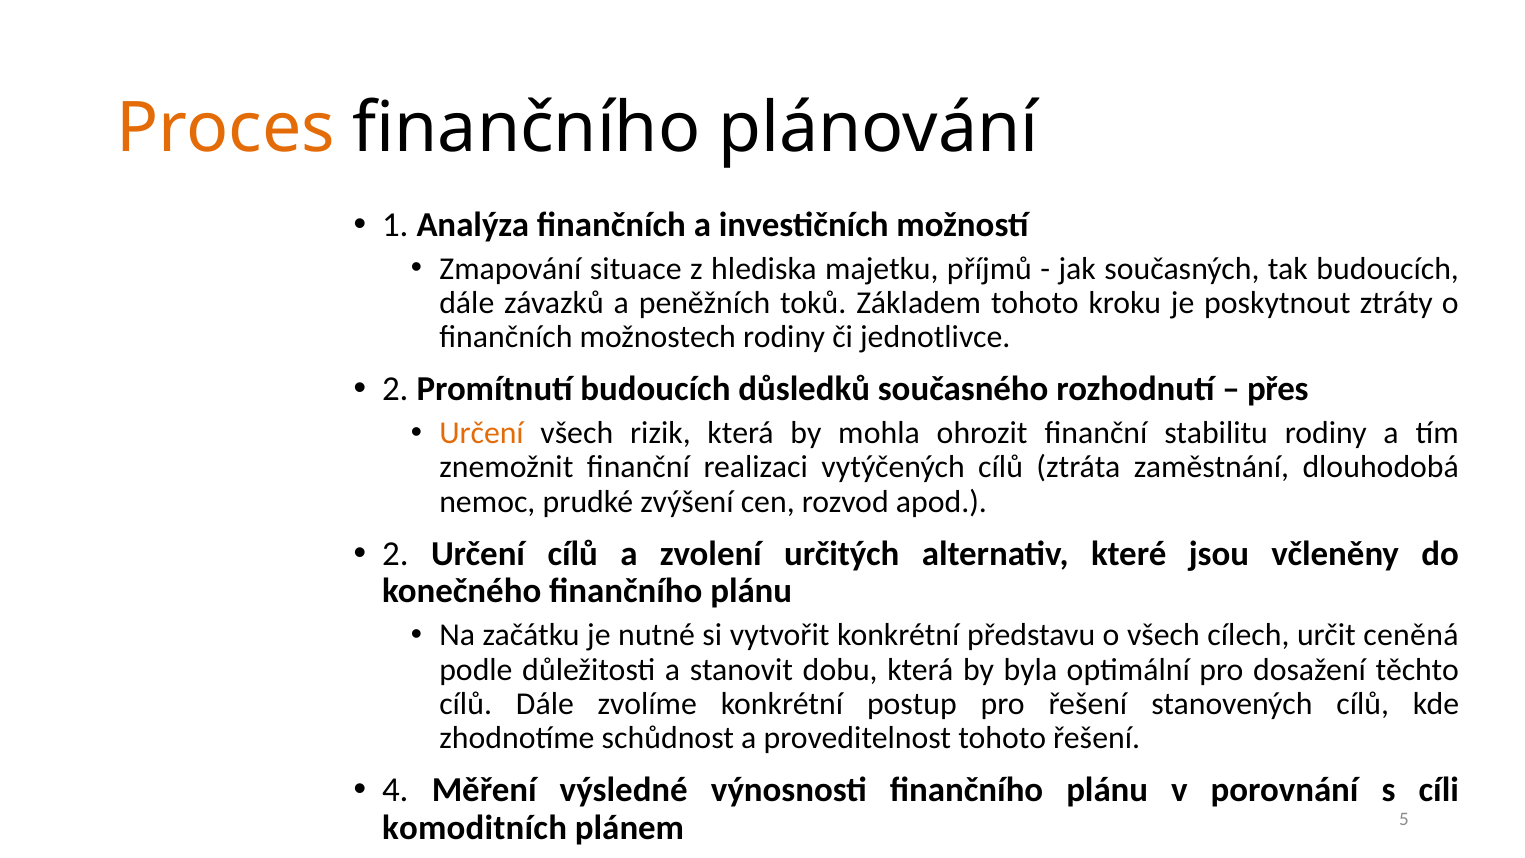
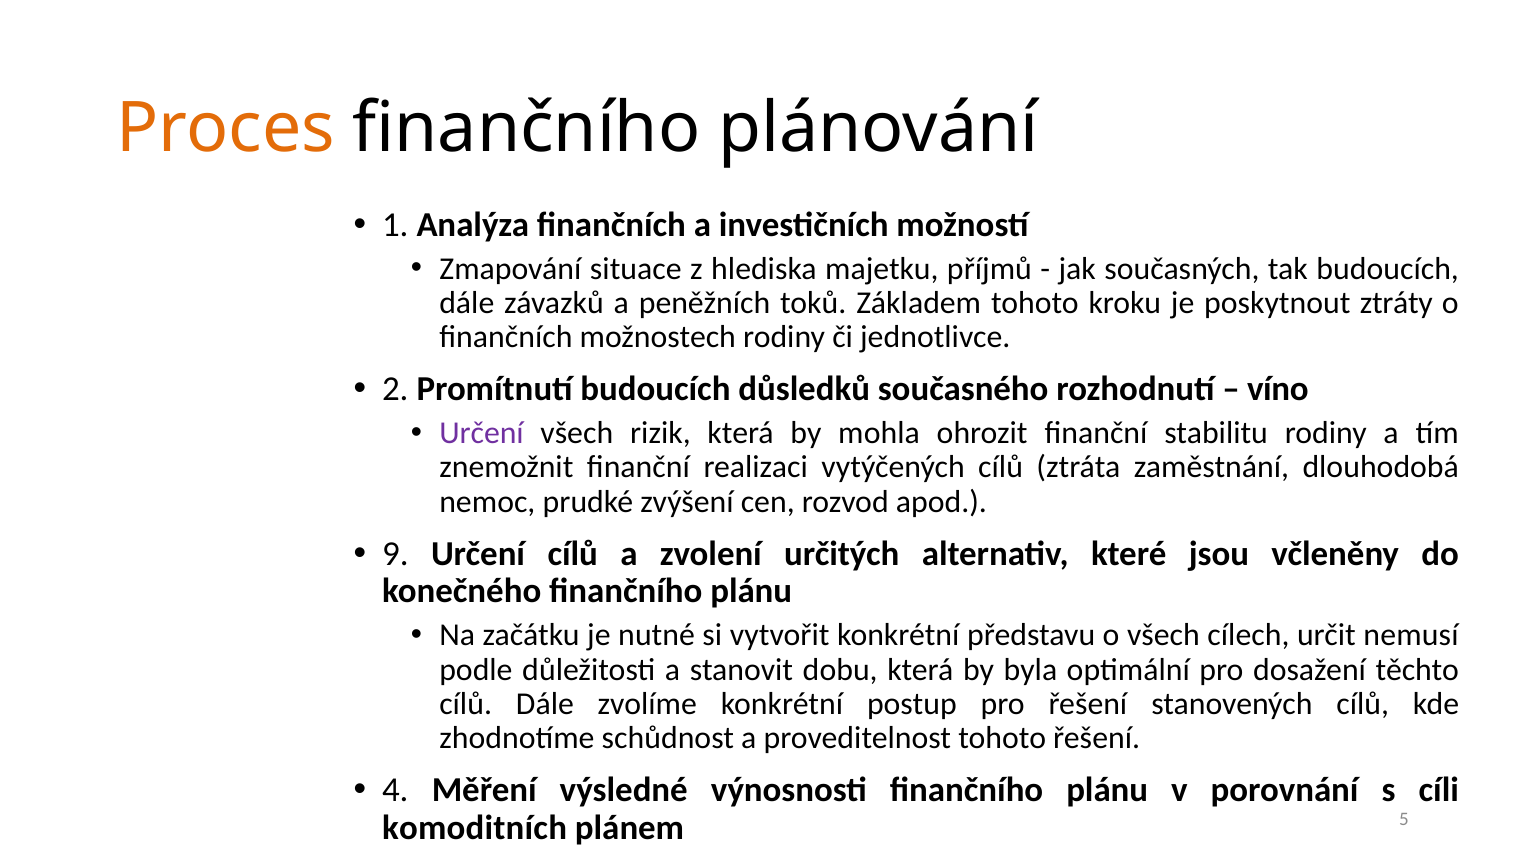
přes: přes -> víno
Určení at (482, 433) colour: orange -> purple
2 at (395, 553): 2 -> 9
ceněná: ceněná -> nemusí
